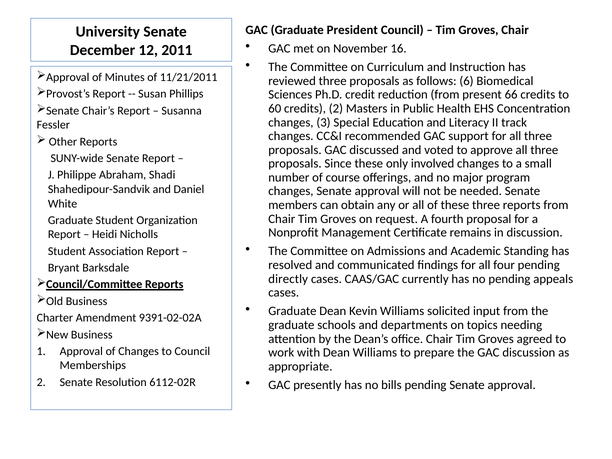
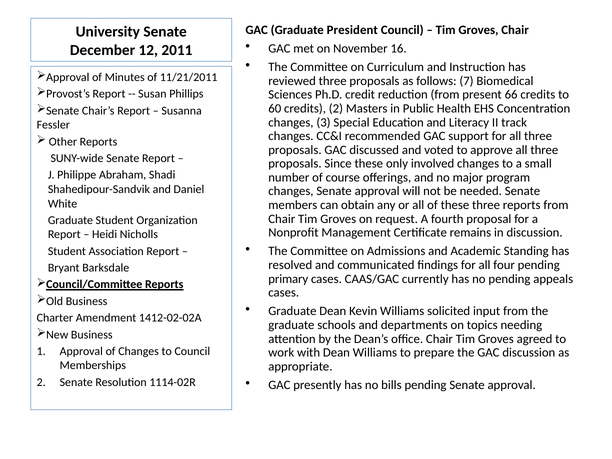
6: 6 -> 7
directly: directly -> primary
9391-02-02A: 9391-02-02A -> 1412-02-02A
6112-02R: 6112-02R -> 1114-02R
